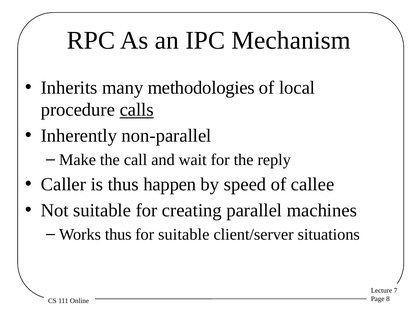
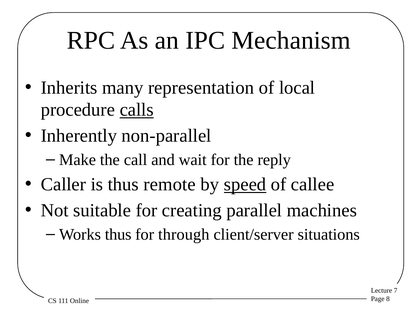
methodologies: methodologies -> representation
happen: happen -> remote
speed underline: none -> present
for suitable: suitable -> through
